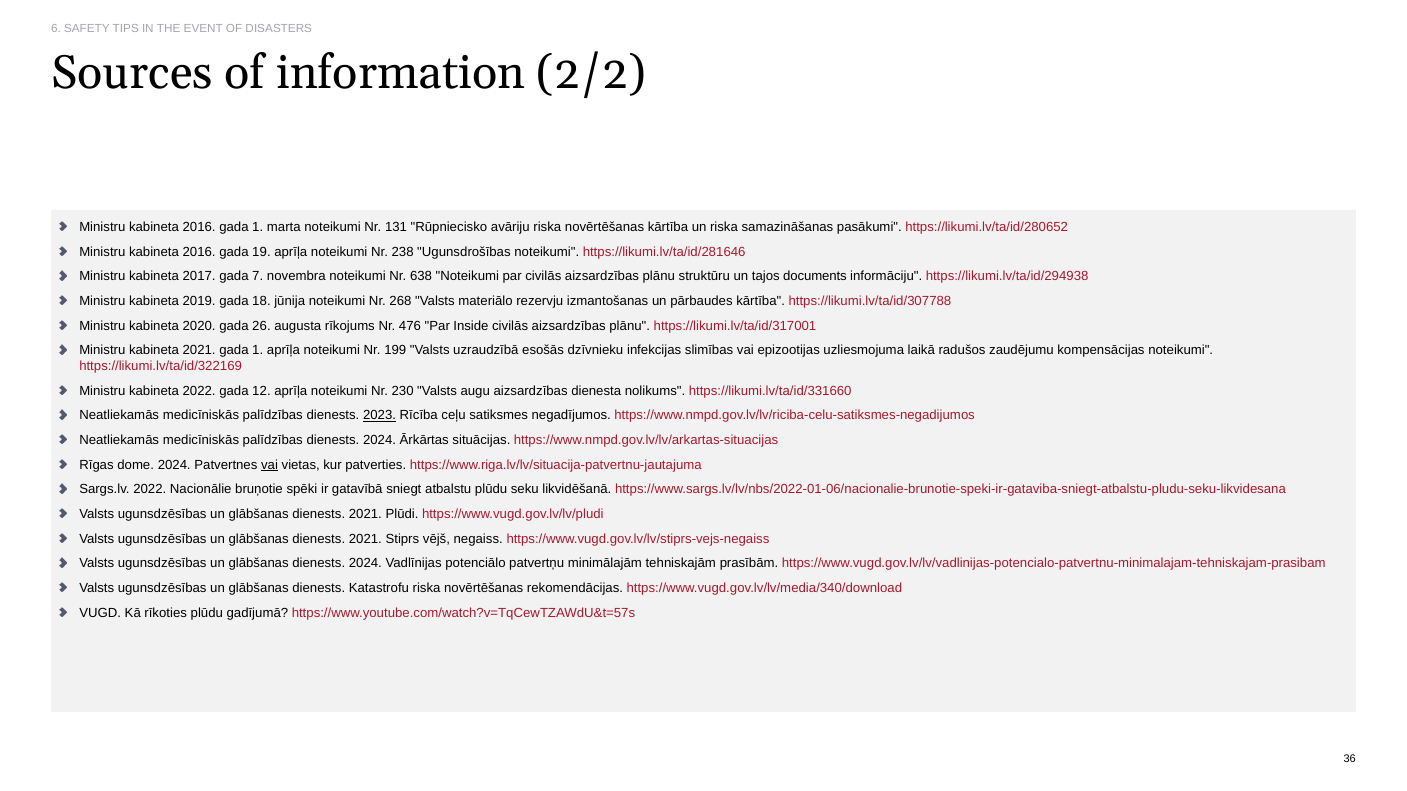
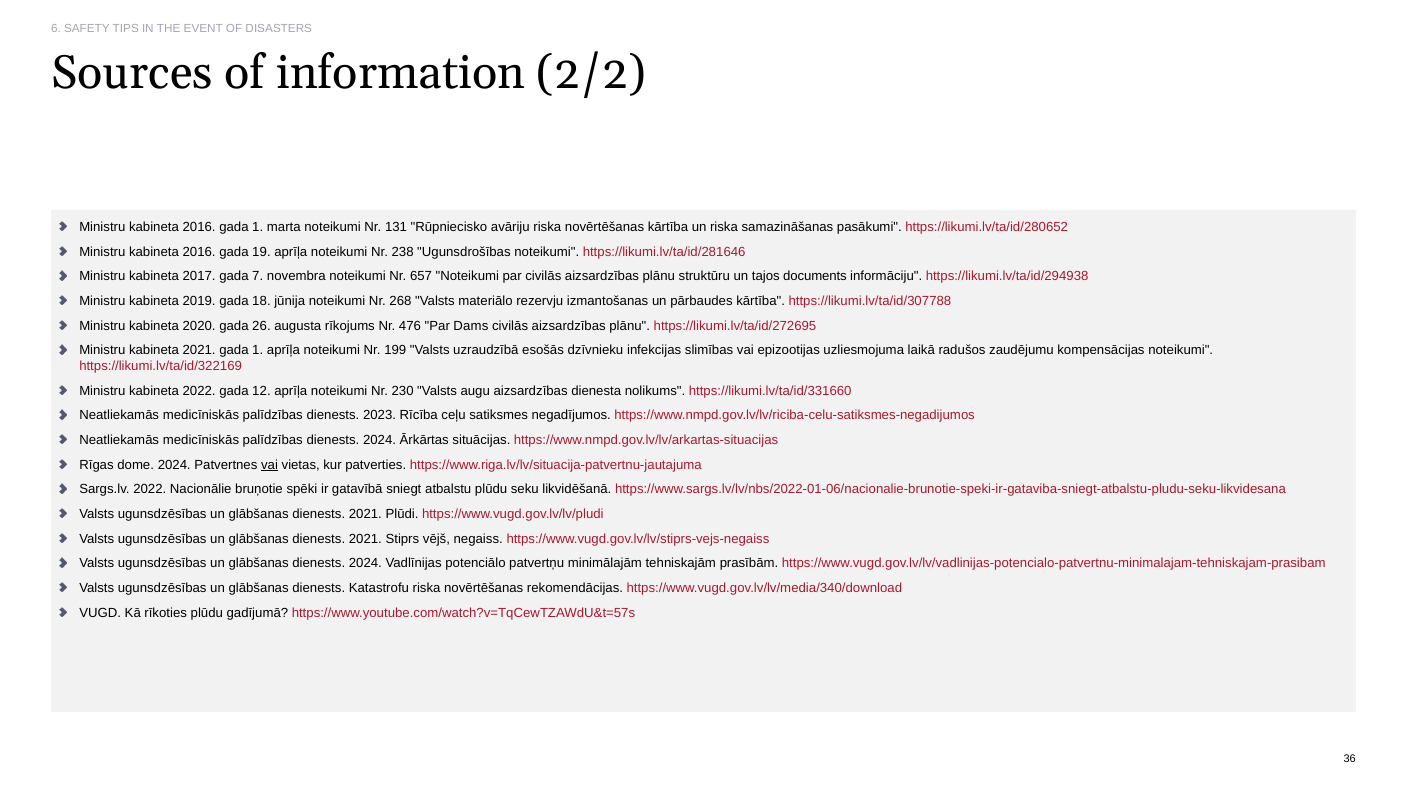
638: 638 -> 657
Inside: Inside -> Dams
https://likumi.lv/ta/id/317001: https://likumi.lv/ta/id/317001 -> https://likumi.lv/ta/id/272695
2023 underline: present -> none
